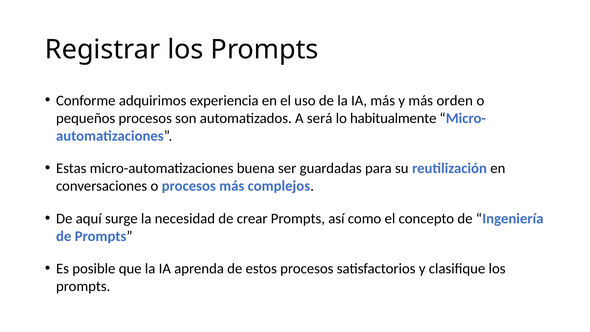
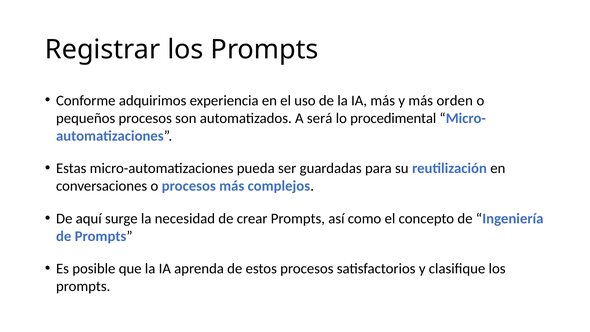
habitualmente: habitualmente -> procedimental
buena: buena -> pueda
